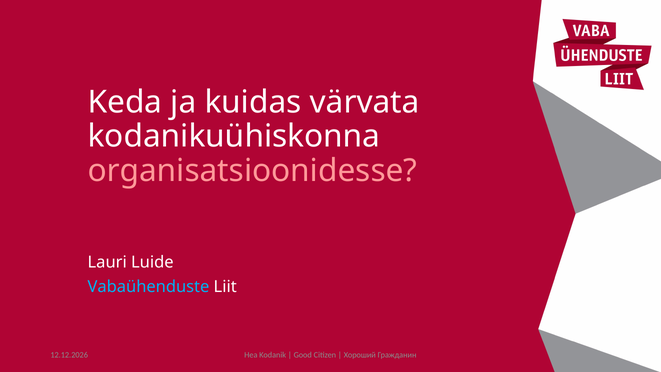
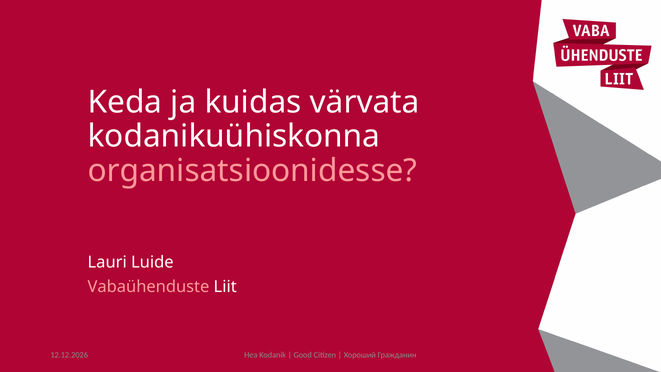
Vabaühenduste colour: light blue -> pink
